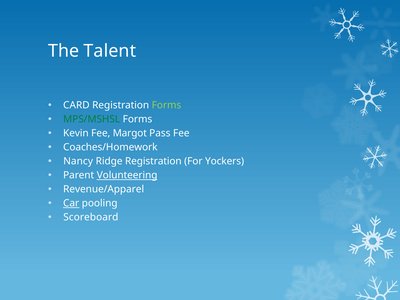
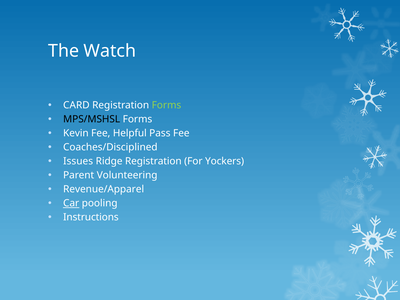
Talent: Talent -> Watch
MPS/MSHSL colour: green -> black
Margot: Margot -> Helpful
Coaches/Homework: Coaches/Homework -> Coaches/Disciplined
Nancy: Nancy -> Issues
Volunteering underline: present -> none
Scoreboard: Scoreboard -> Instructions
